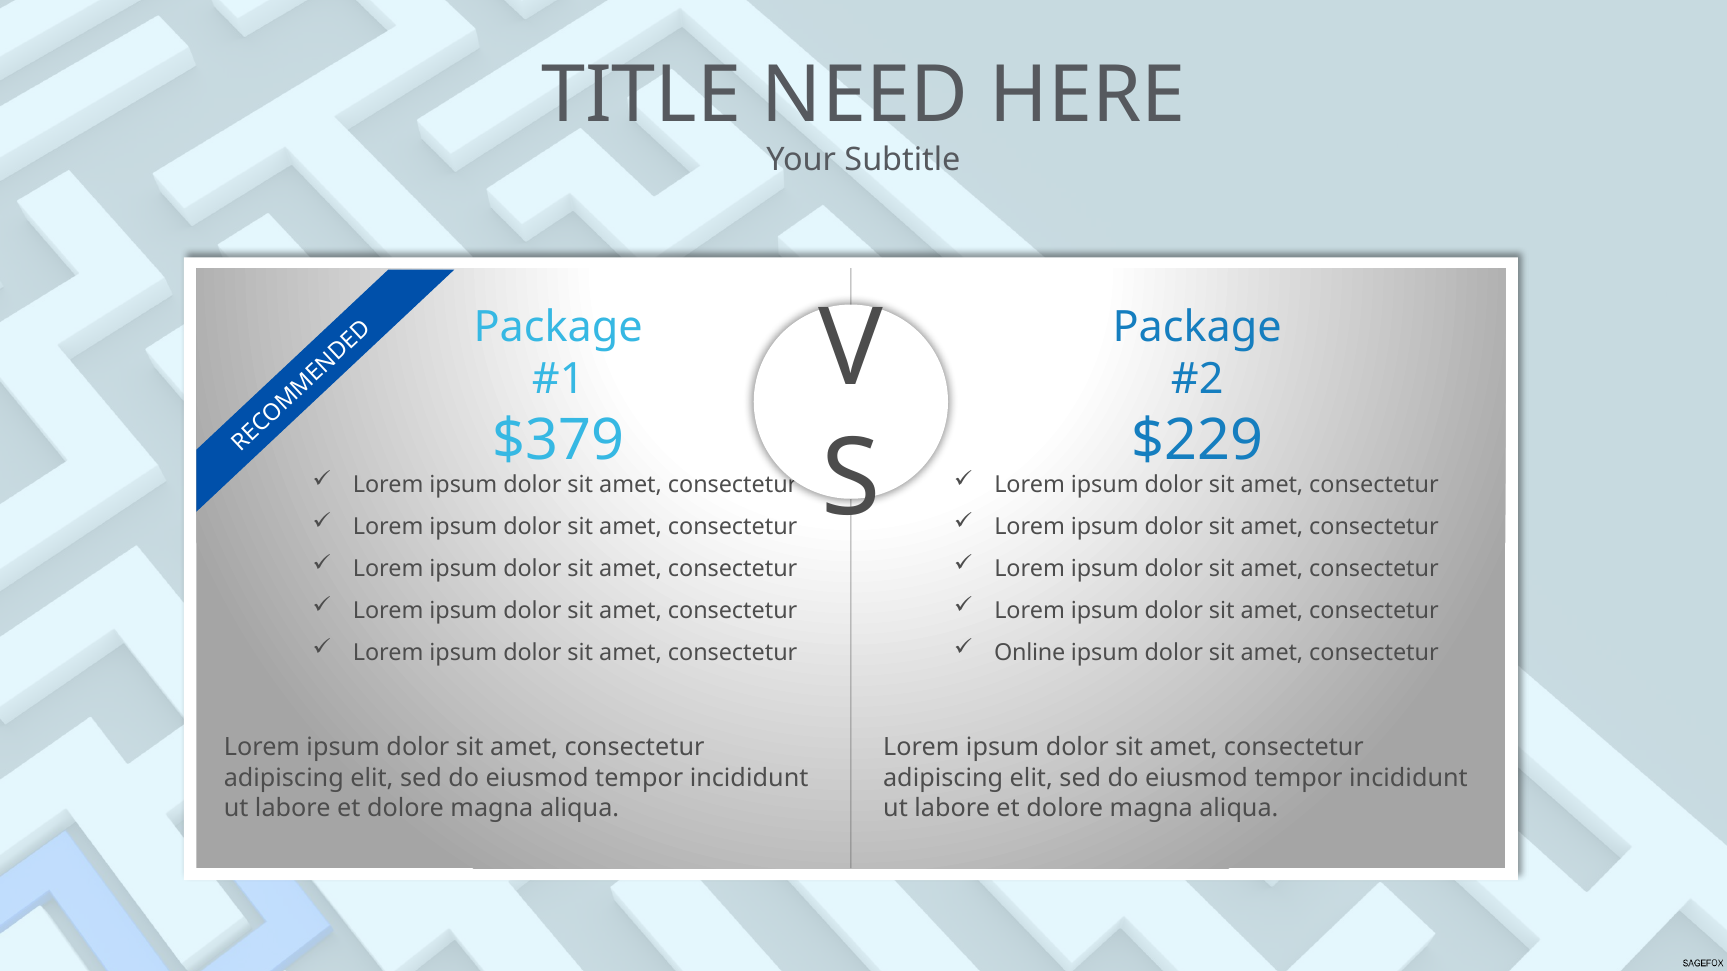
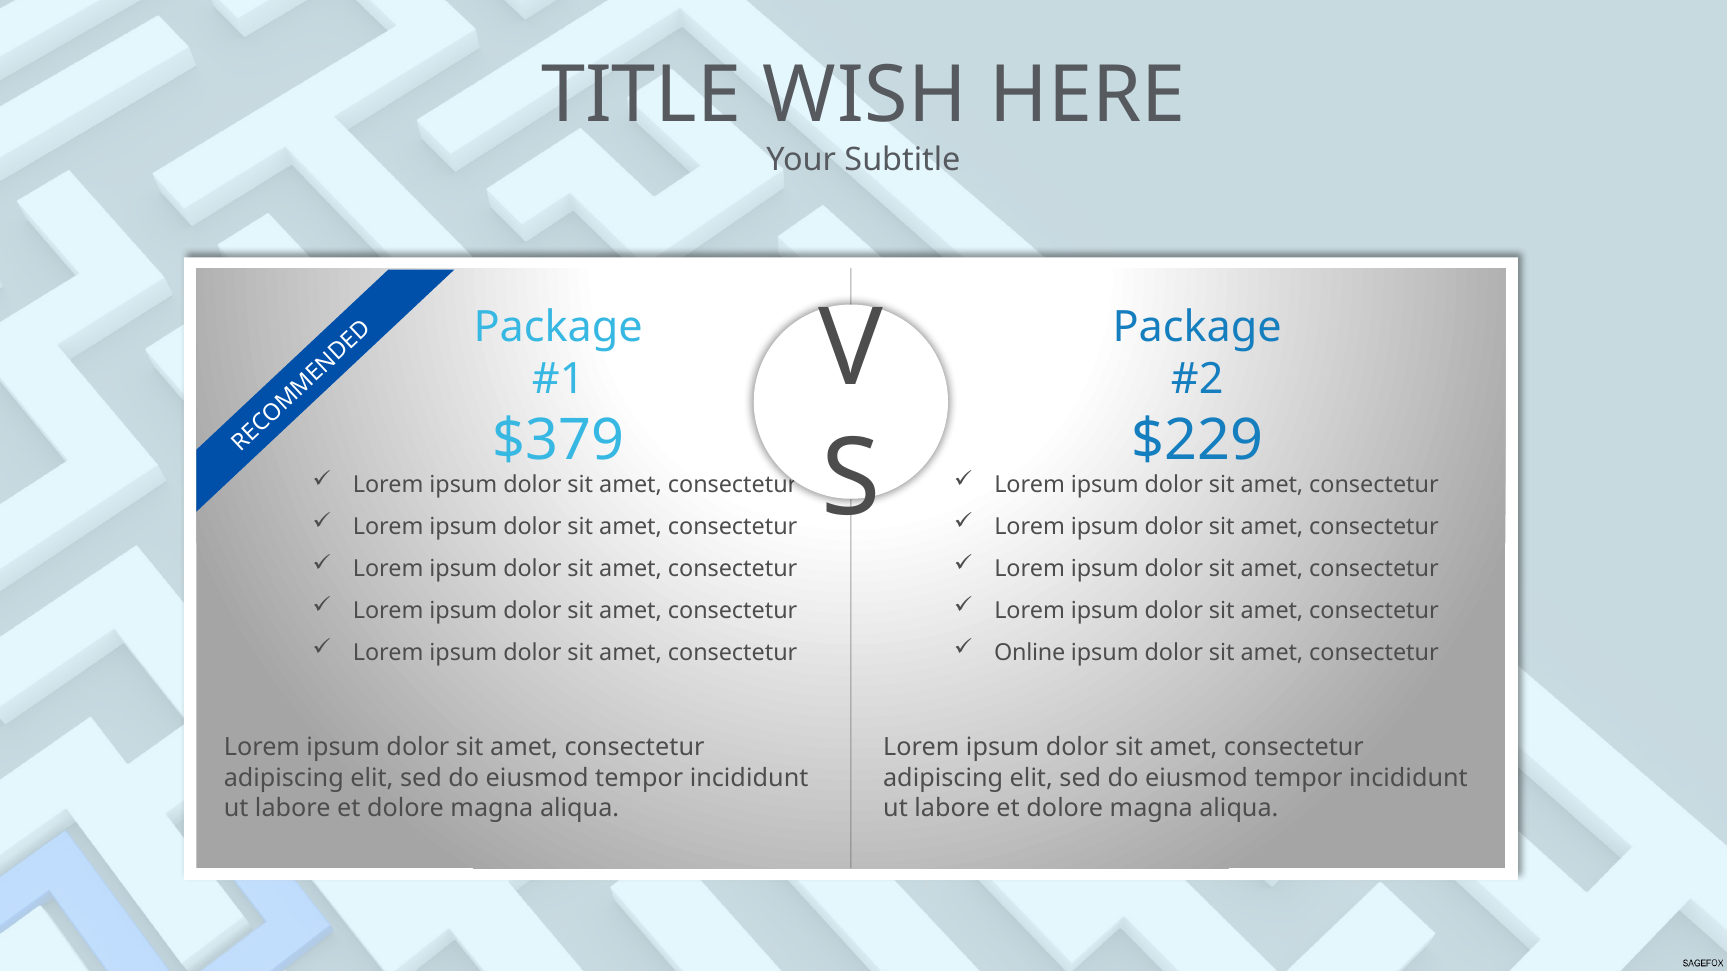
NEED: NEED -> WISH
